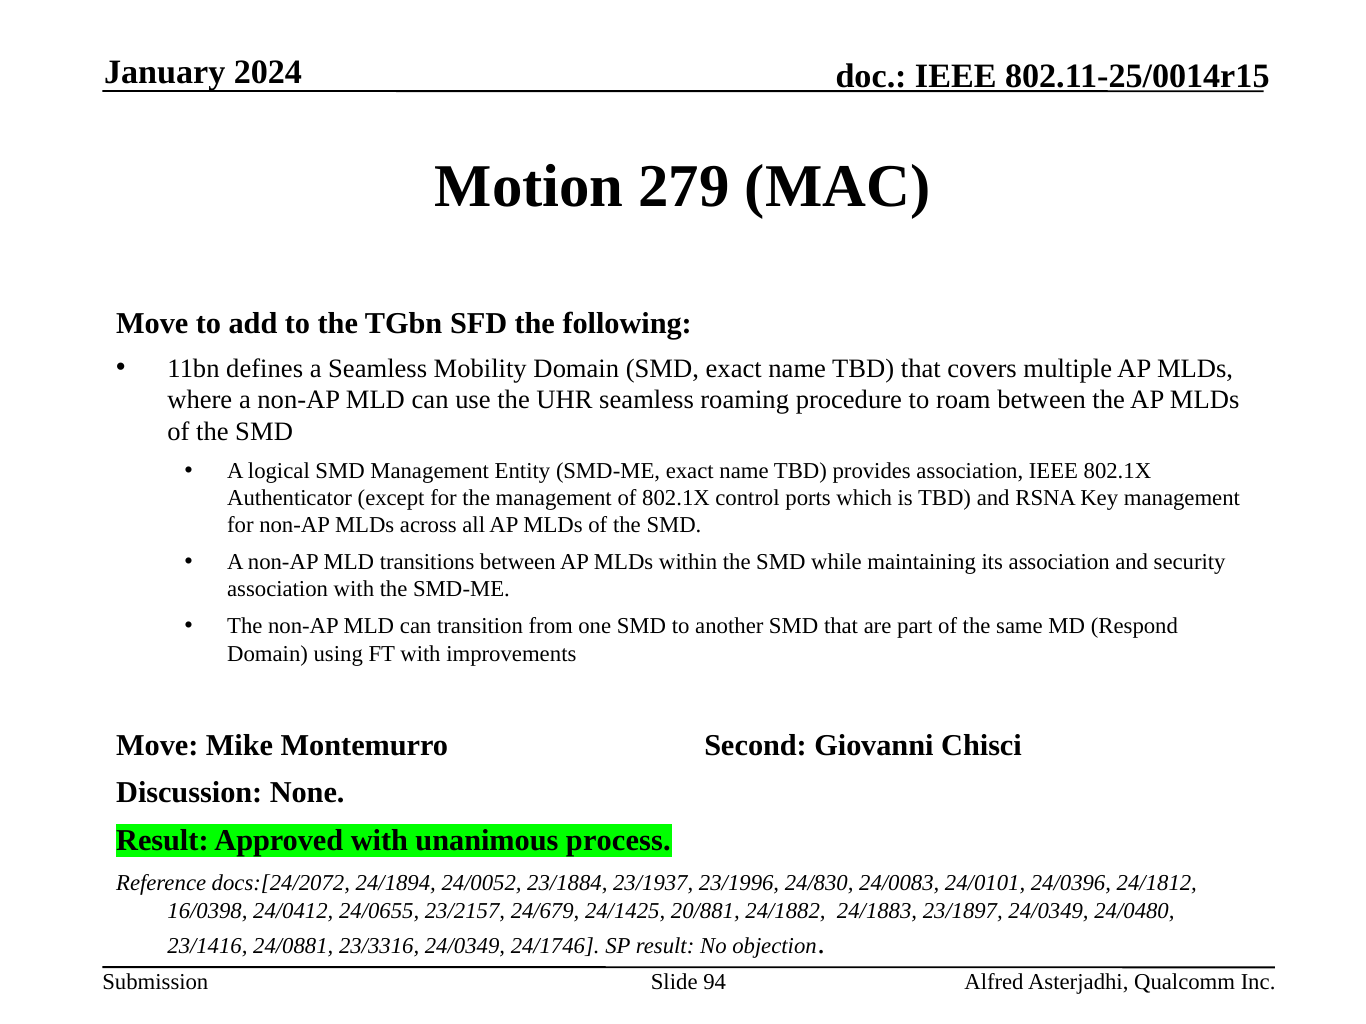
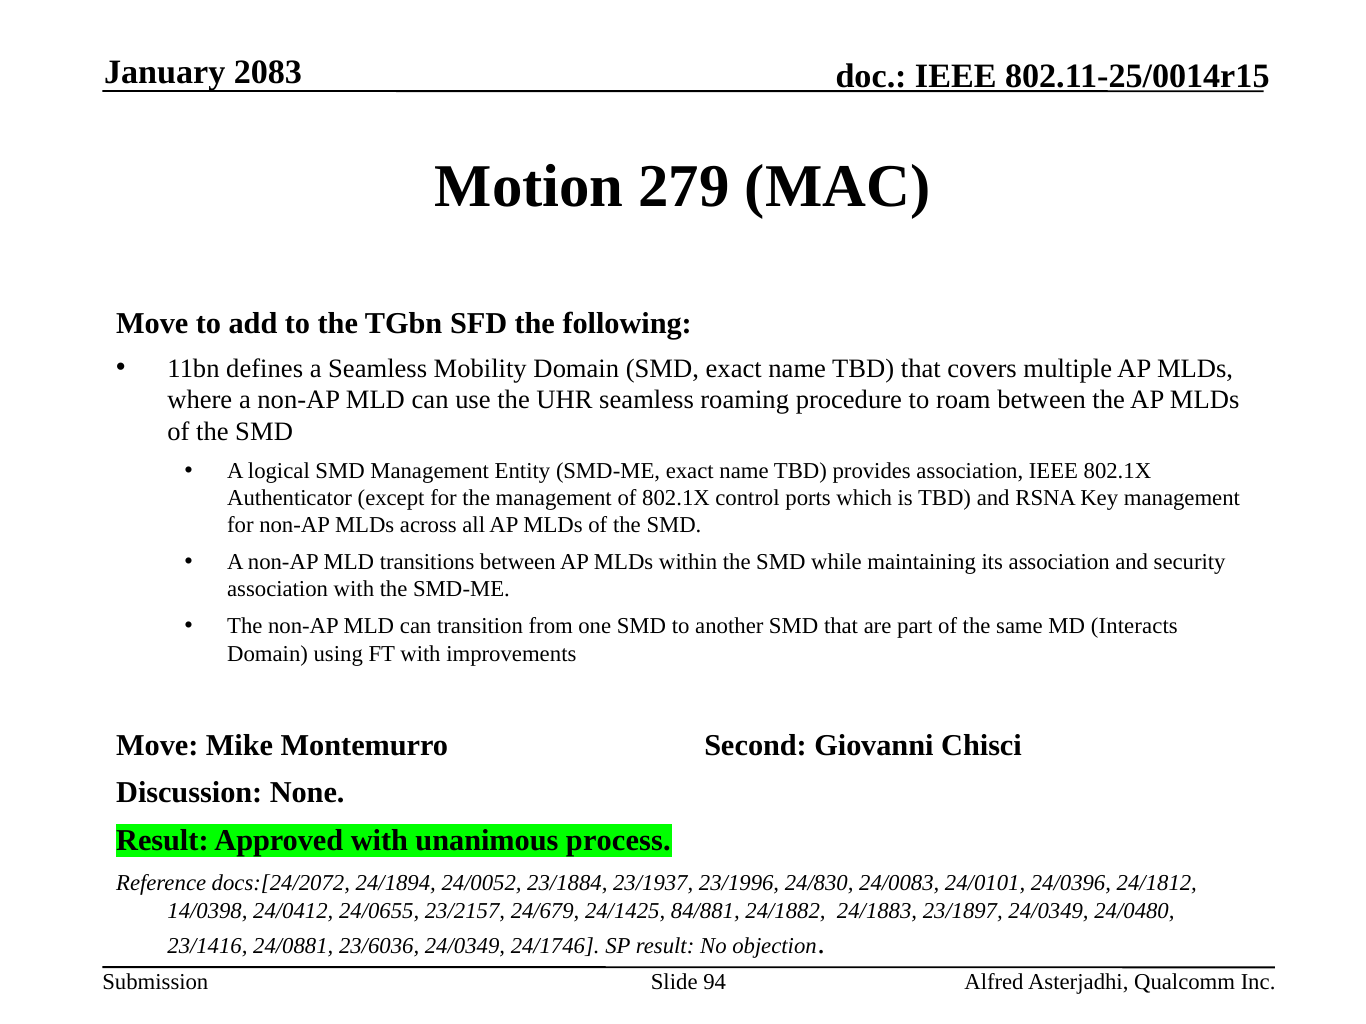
2024: 2024 -> 2083
Respond: Respond -> Interacts
16/0398: 16/0398 -> 14/0398
20/881: 20/881 -> 84/881
23/3316: 23/3316 -> 23/6036
